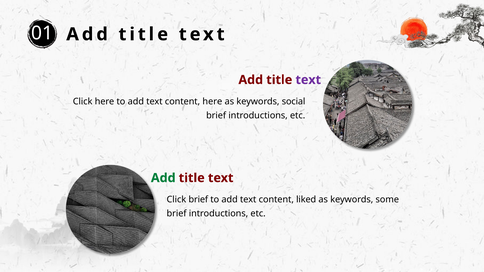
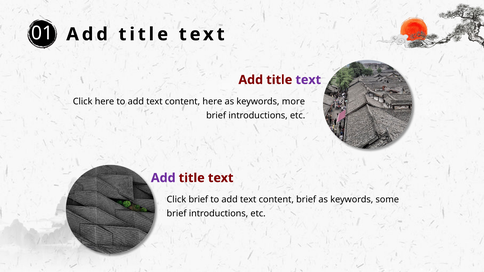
social: social -> more
Add at (163, 178) colour: green -> purple
content liked: liked -> brief
